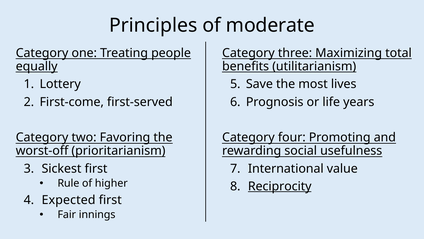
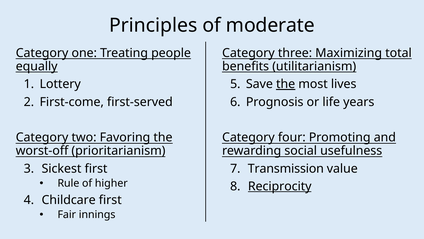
the at (286, 84) underline: none -> present
International: International -> Transmission
Expected: Expected -> Childcare
